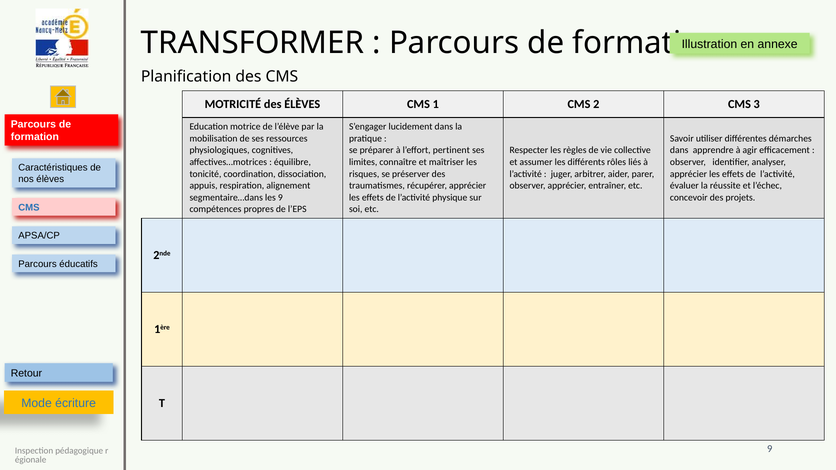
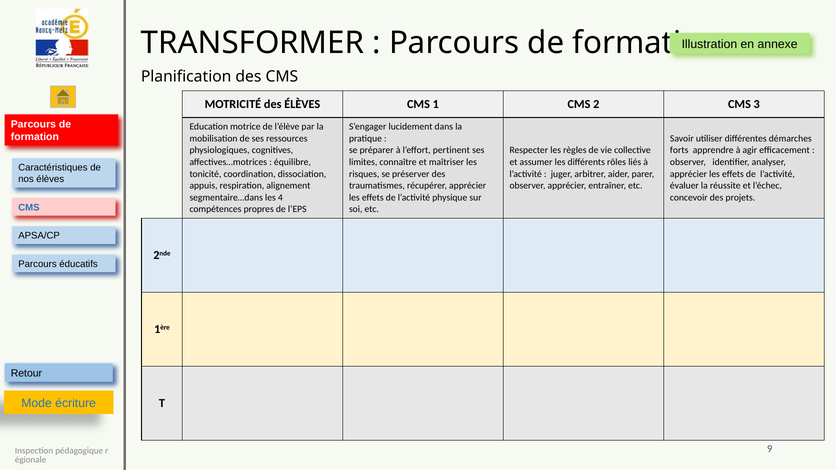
dans at (679, 150): dans -> forts
les 9: 9 -> 4
